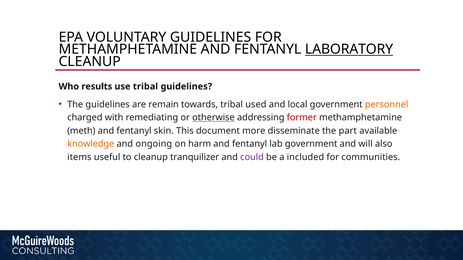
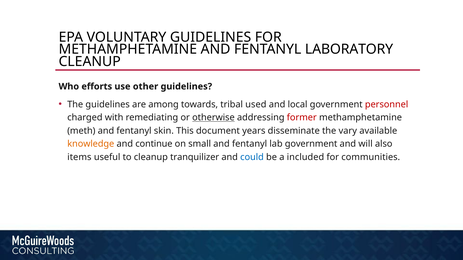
LABORATORY underline: present -> none
results: results -> efforts
use tribal: tribal -> other
remain: remain -> among
personnel colour: orange -> red
more: more -> years
part: part -> vary
ongoing: ongoing -> continue
harm: harm -> small
could colour: purple -> blue
